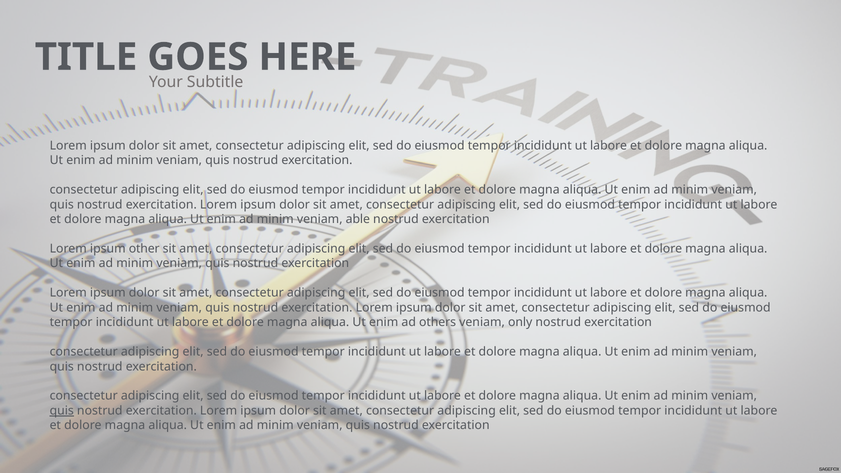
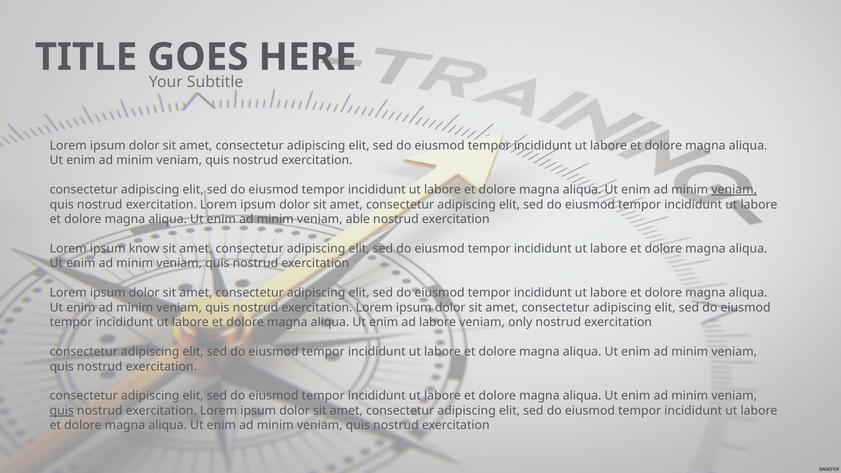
veniam at (734, 190) underline: none -> present
other: other -> know
ad others: others -> labore
